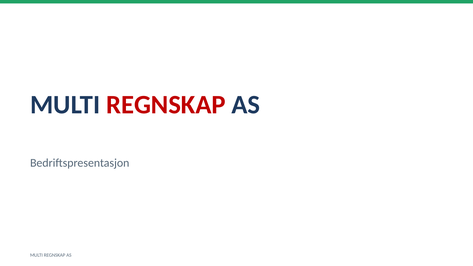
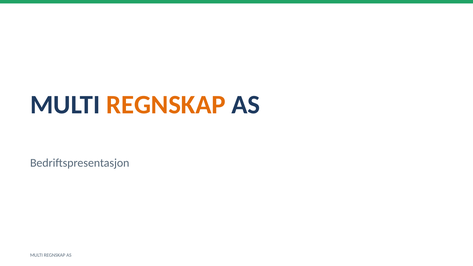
REGNSKAP at (166, 105) colour: red -> orange
